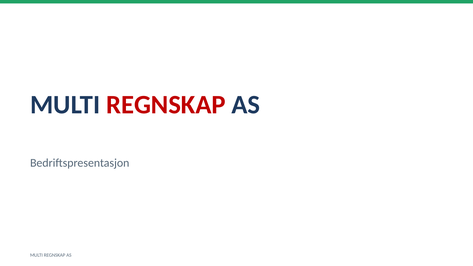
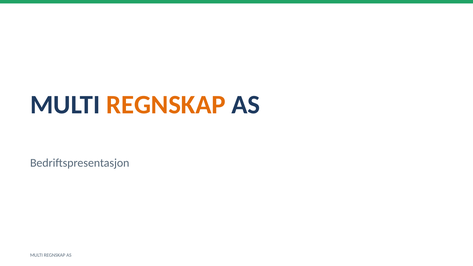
REGNSKAP at (166, 105) colour: red -> orange
